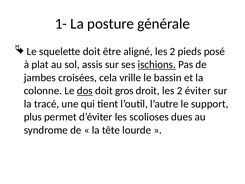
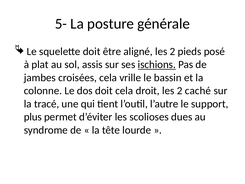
1-: 1- -> 5-
dos underline: present -> none
doit gros: gros -> cela
éviter: éviter -> caché
